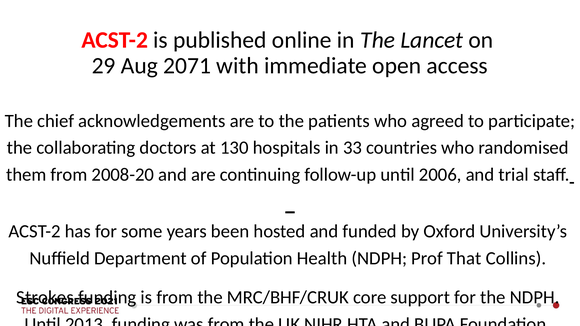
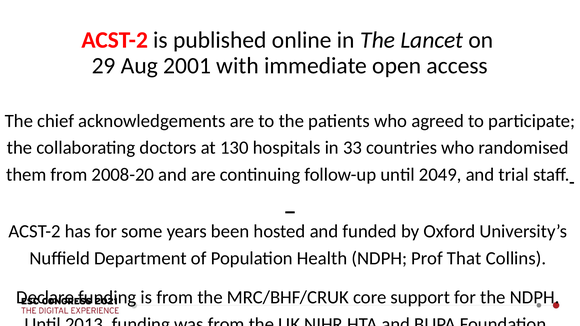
2071: 2071 -> 2001
2006: 2006 -> 2049
Strokes: Strokes -> Declare
